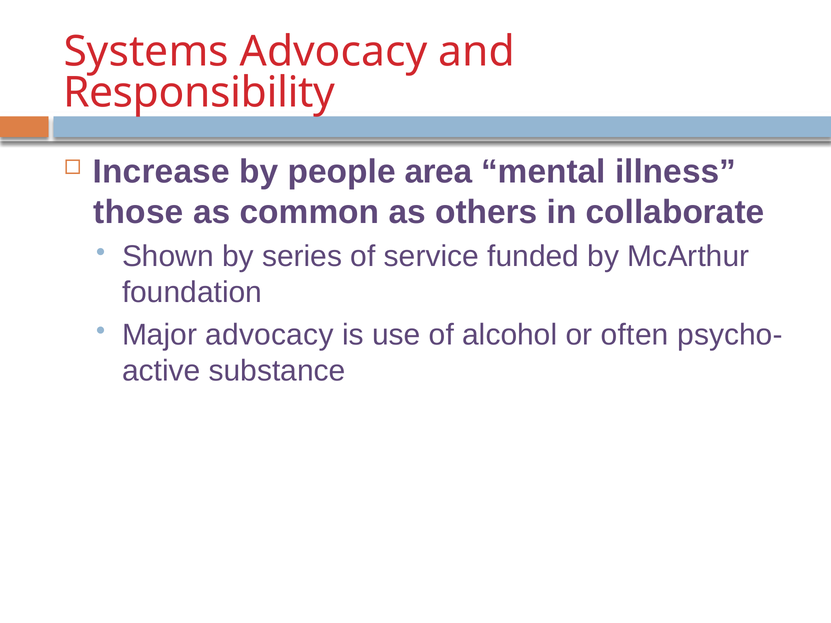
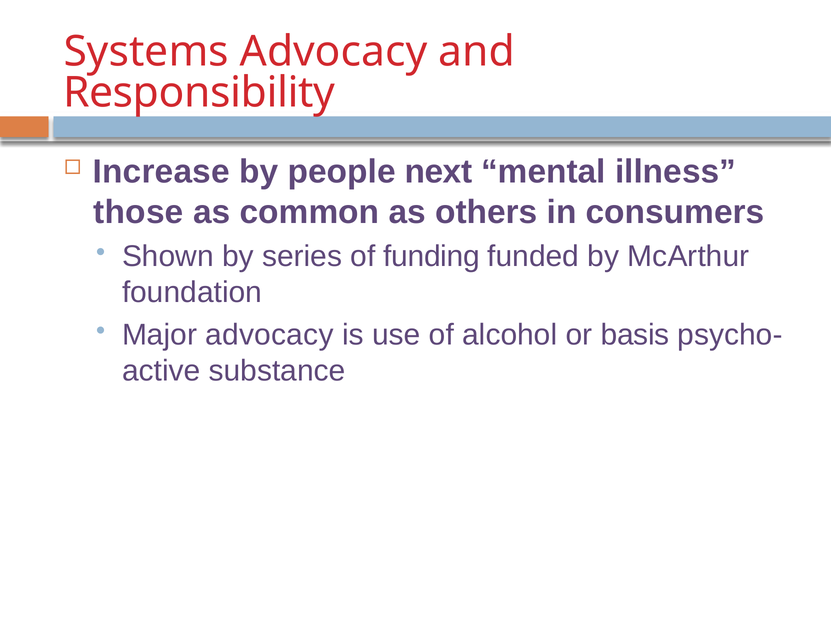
area: area -> next
collaborate: collaborate -> consumers
service: service -> funding
often: often -> basis
